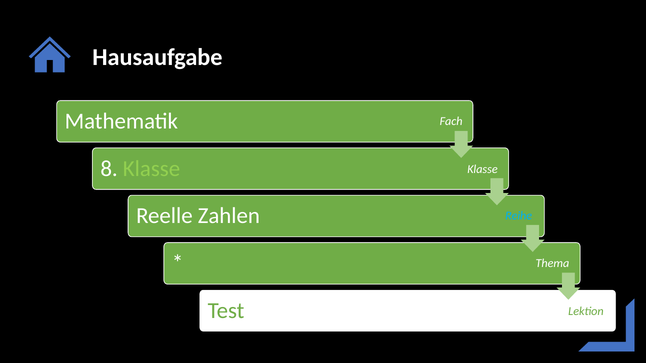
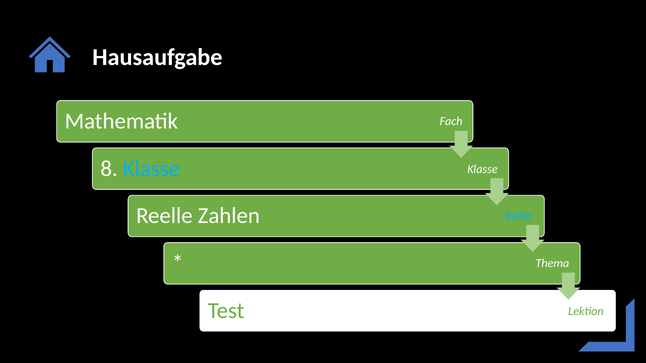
Klasse at (152, 169) colour: light green -> light blue
